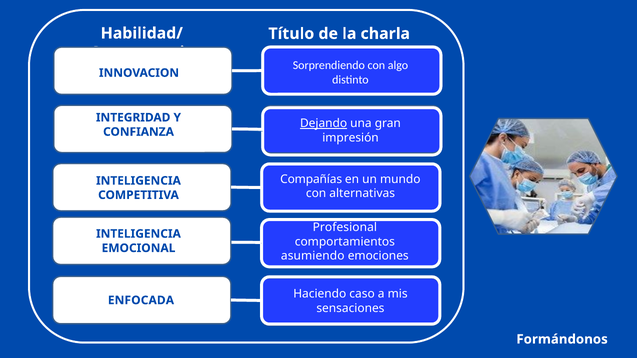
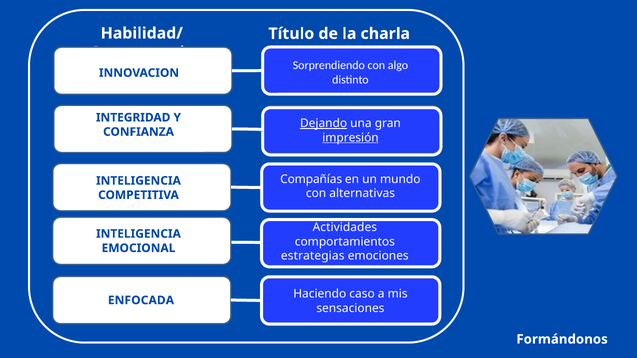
impresión underline: none -> present
Profesional: Profesional -> Actividades
asumiendo: asumiendo -> estrategias
